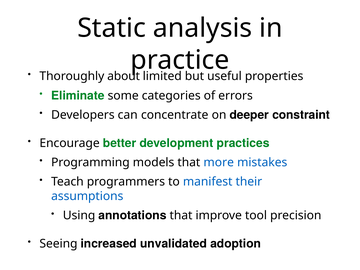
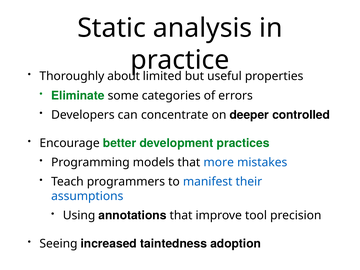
constraint: constraint -> controlled
unvalidated: unvalidated -> taintedness
